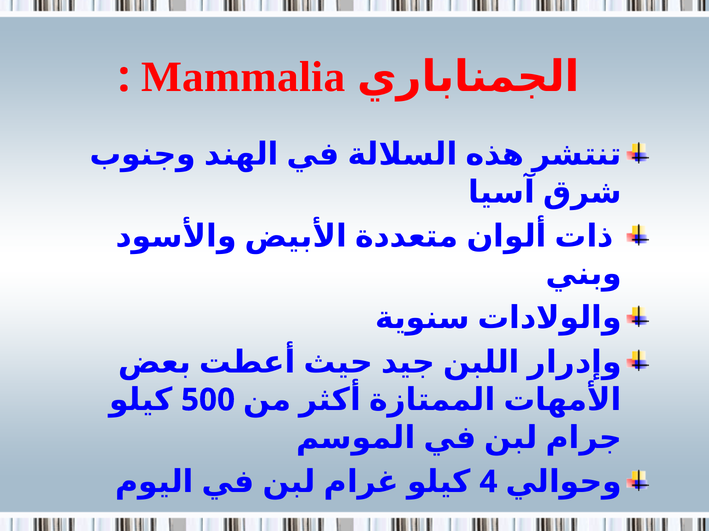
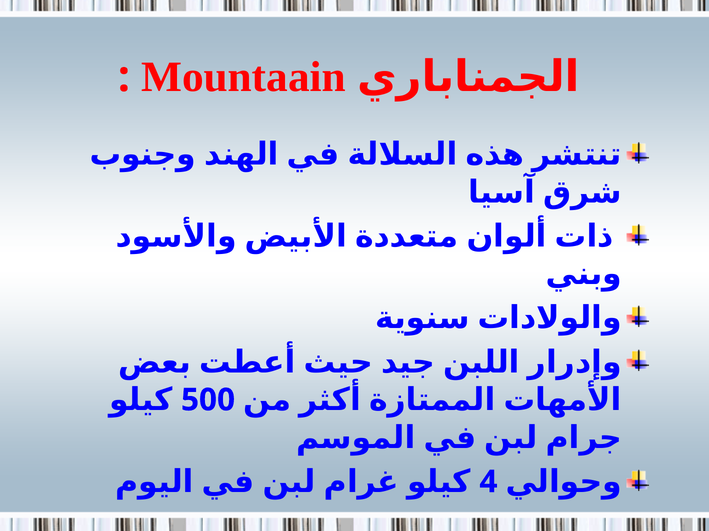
Mammalia: Mammalia -> Mountaain
